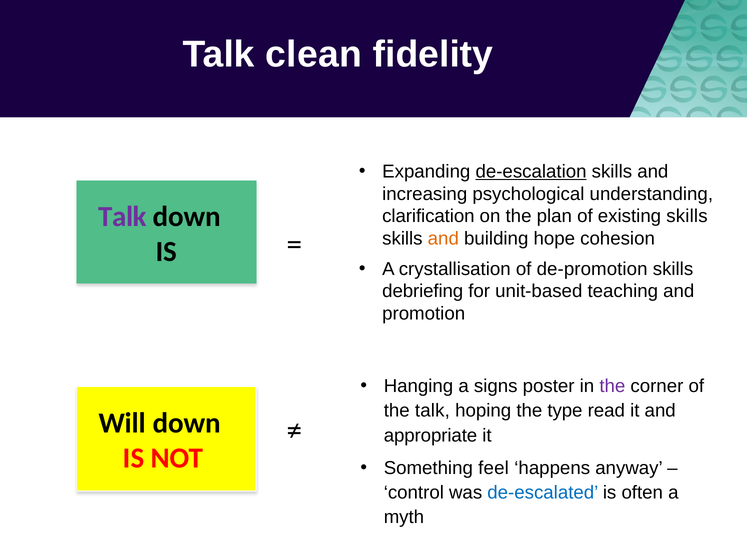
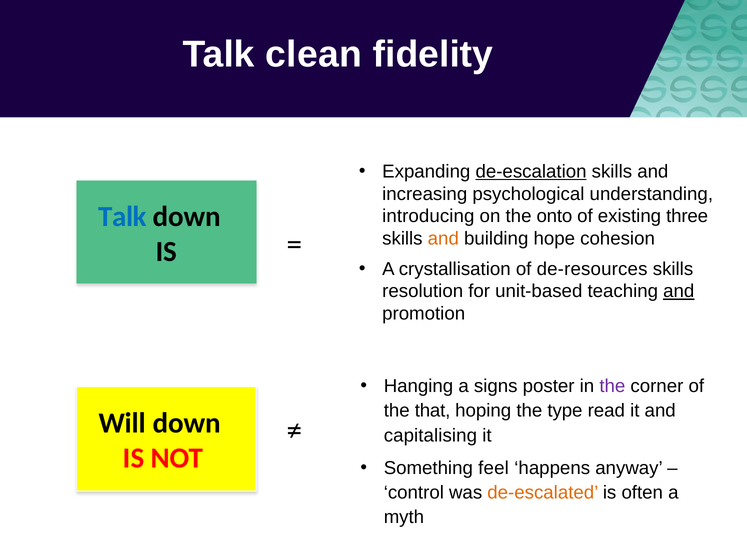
Talk at (122, 217) colour: purple -> blue
clarification: clarification -> introducing
plan: plan -> onto
existing skills: skills -> three
de-promotion: de-promotion -> de-resources
debriefing: debriefing -> resolution
and at (679, 291) underline: none -> present
the talk: talk -> that
appropriate: appropriate -> capitalising
de-escalated colour: blue -> orange
